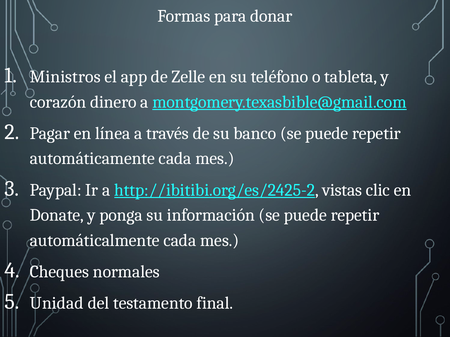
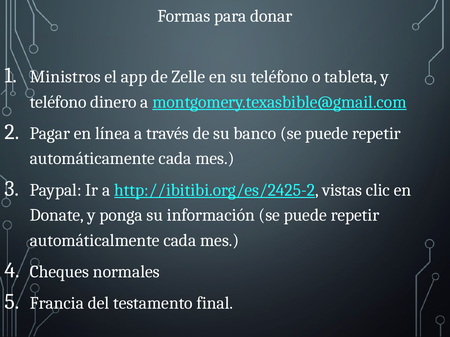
corazón at (58, 102): corazón -> teléfono
Unidad: Unidad -> Francia
